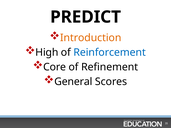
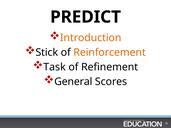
High: High -> Stick
Reinforcement colour: blue -> orange
Core: Core -> Task
